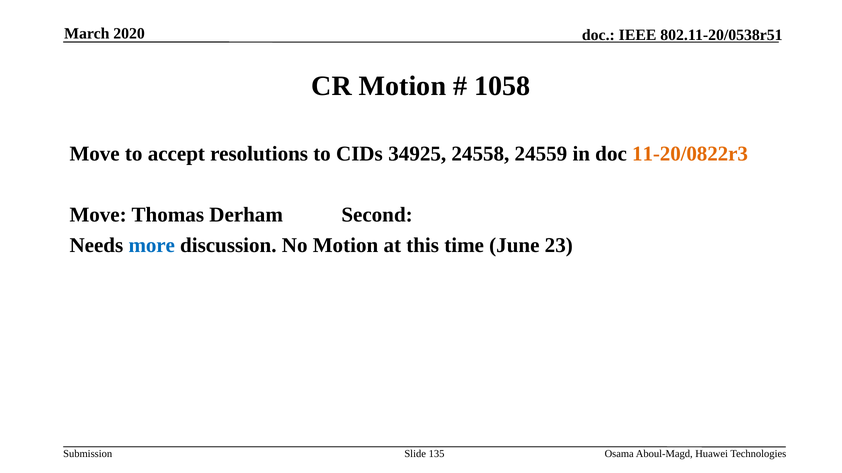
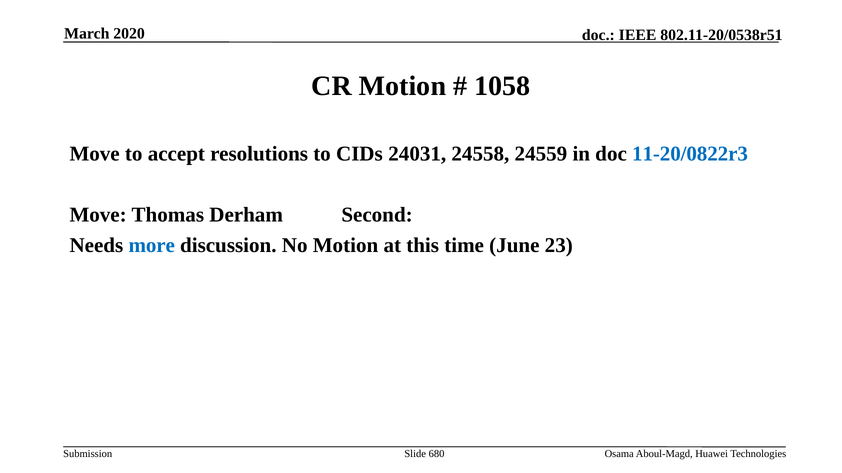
34925: 34925 -> 24031
11-20/0822r3 colour: orange -> blue
135: 135 -> 680
